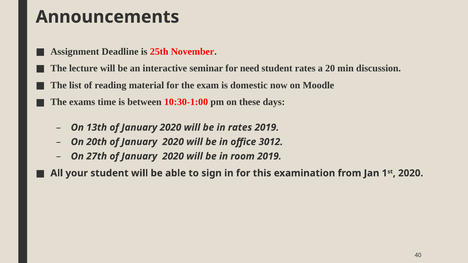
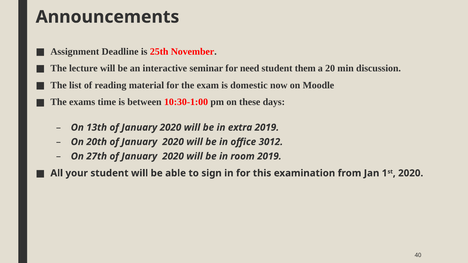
student rates: rates -> them
in rates: rates -> extra
